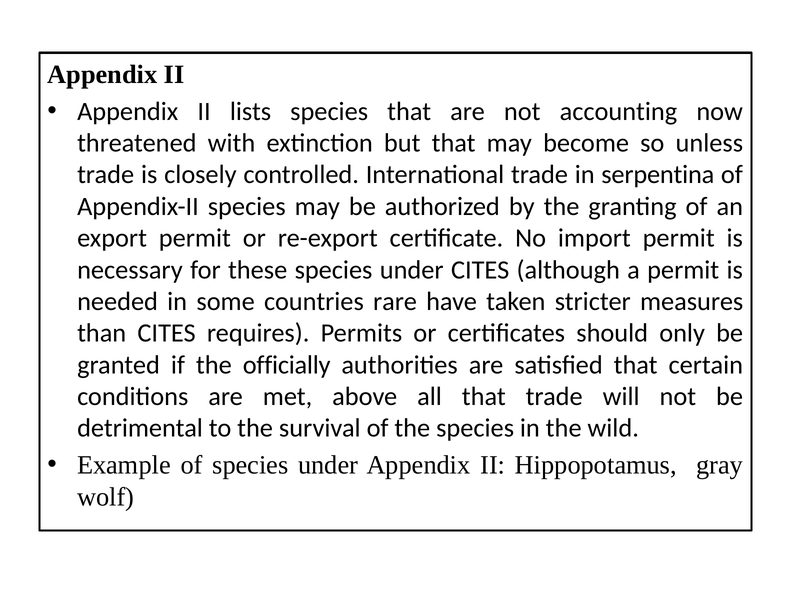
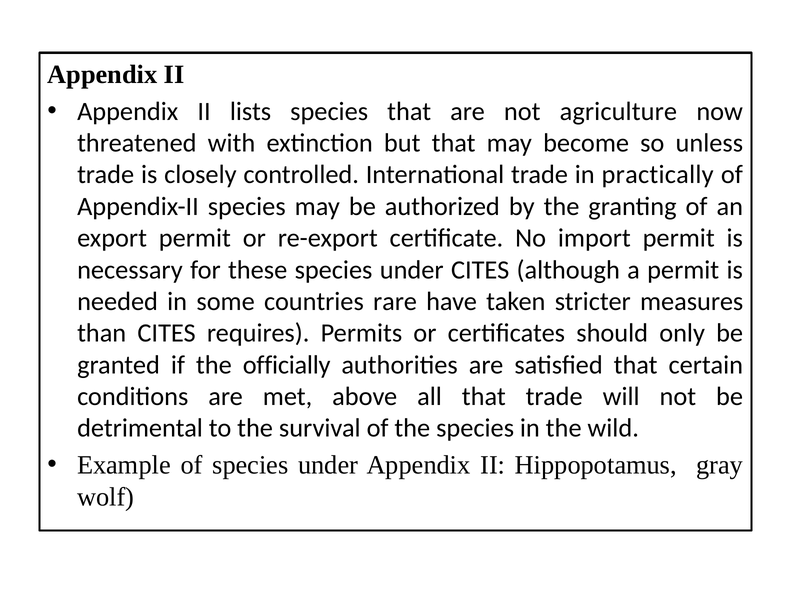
accounting: accounting -> agriculture
serpentina: serpentina -> practically
